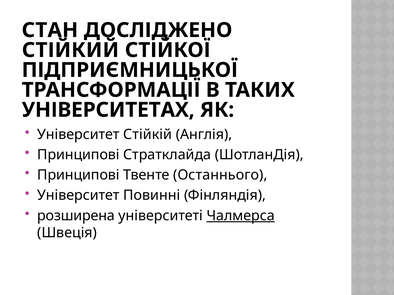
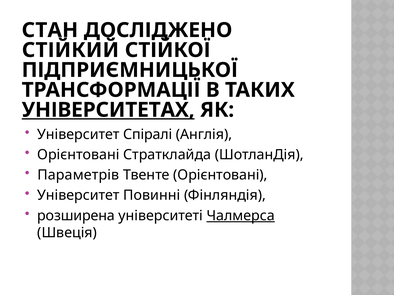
УНІВЕРСИТЕТАХ underline: none -> present
Стійкій: Стійкій -> Спіралі
Принципові at (78, 155): Принципові -> Орієнтовані
Принципові at (78, 175): Принципові -> Параметрів
Твенте Останнього: Останнього -> Орієнтовані
